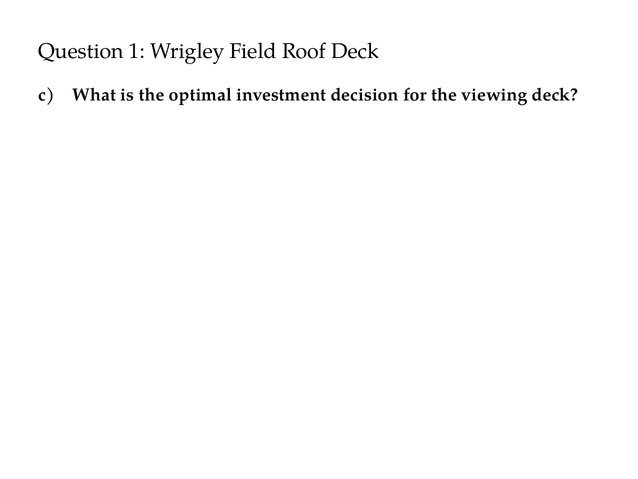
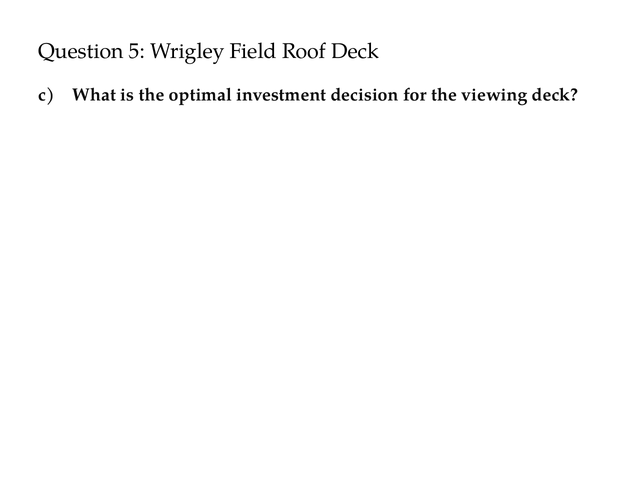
1: 1 -> 5
